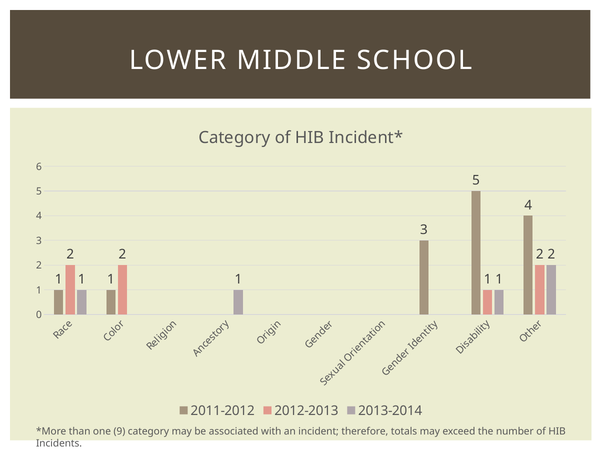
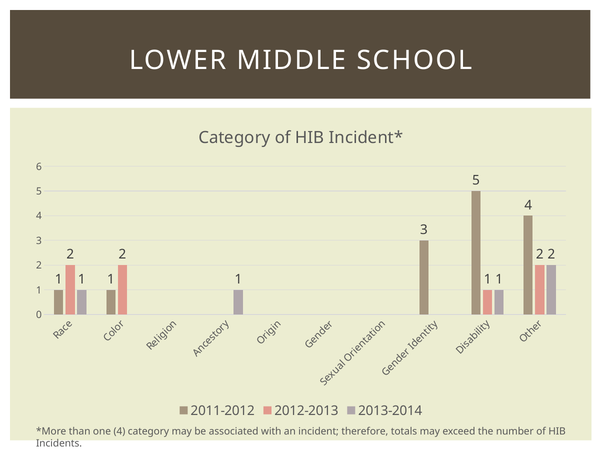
one 9: 9 -> 4
